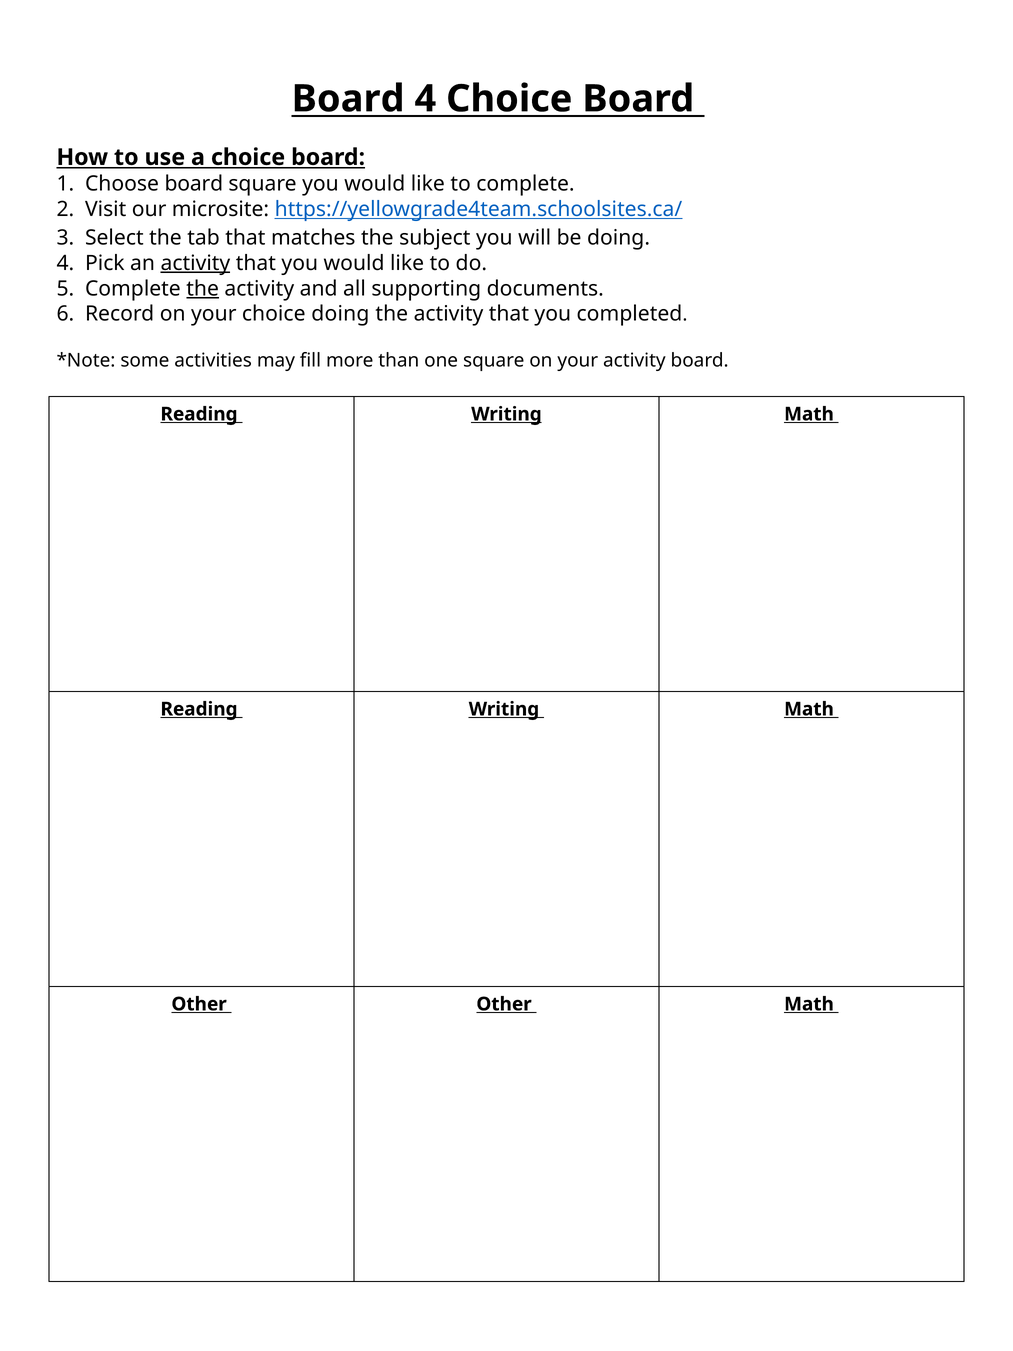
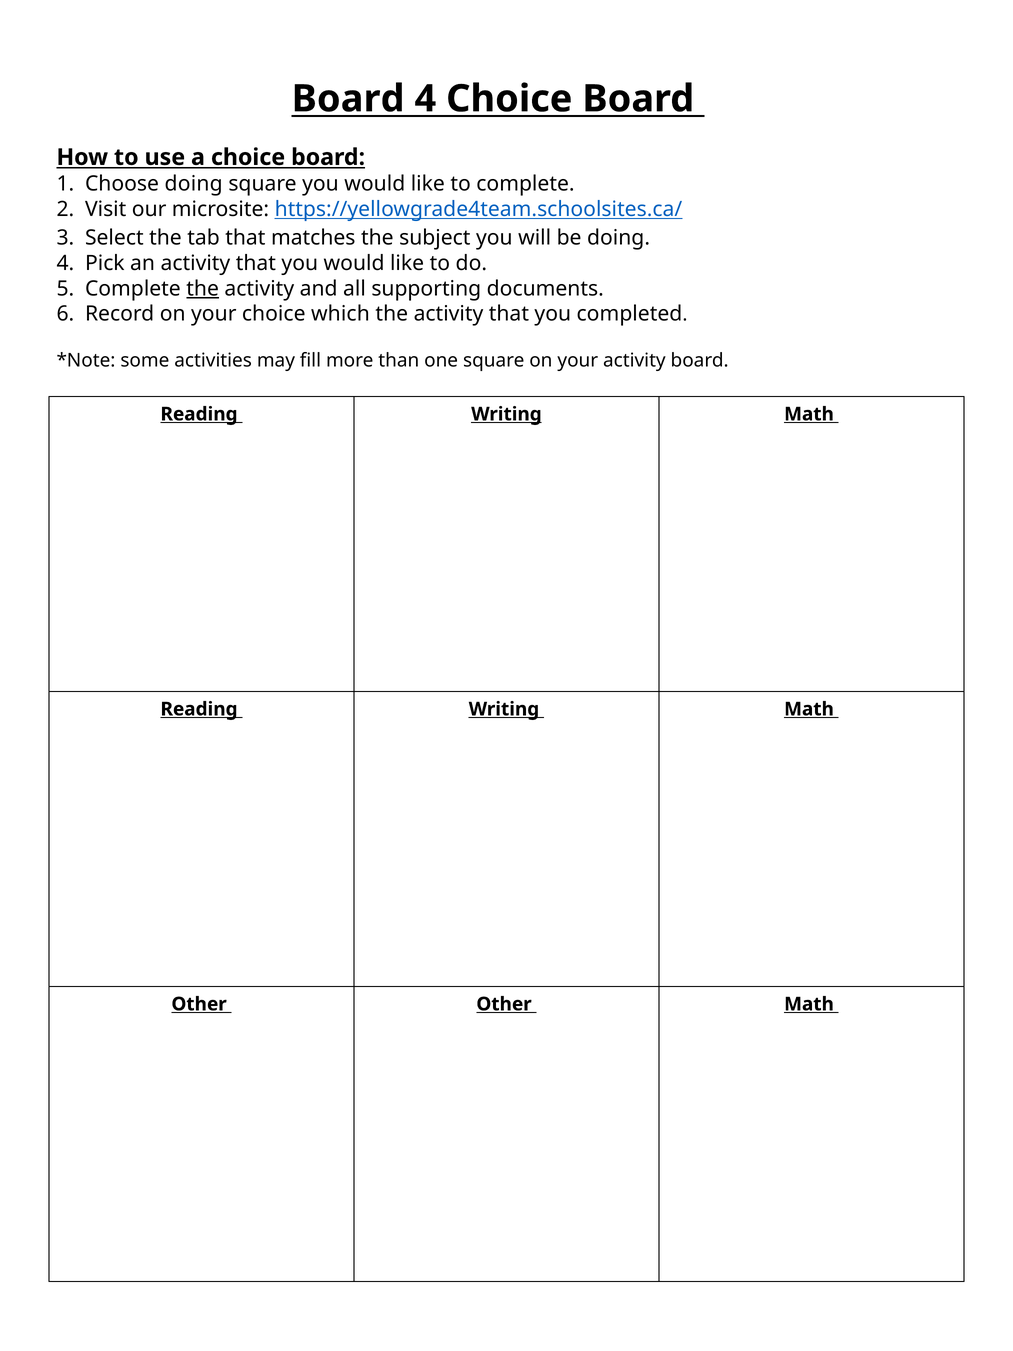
Choose board: board -> doing
activity at (195, 263) underline: present -> none
choice doing: doing -> which
